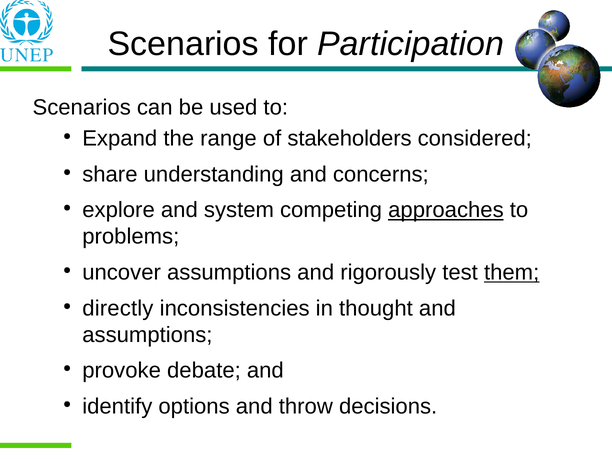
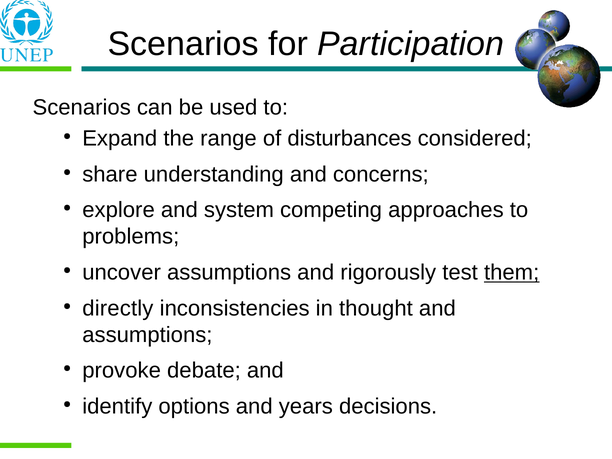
stakeholders: stakeholders -> disturbances
approaches underline: present -> none
throw: throw -> years
